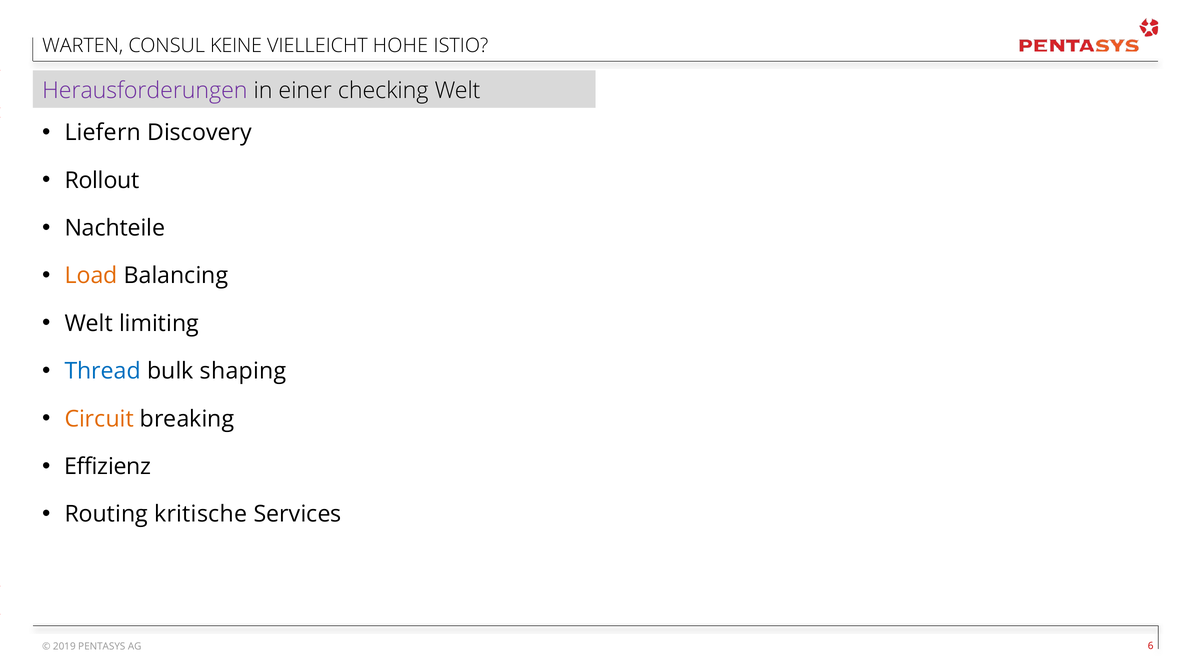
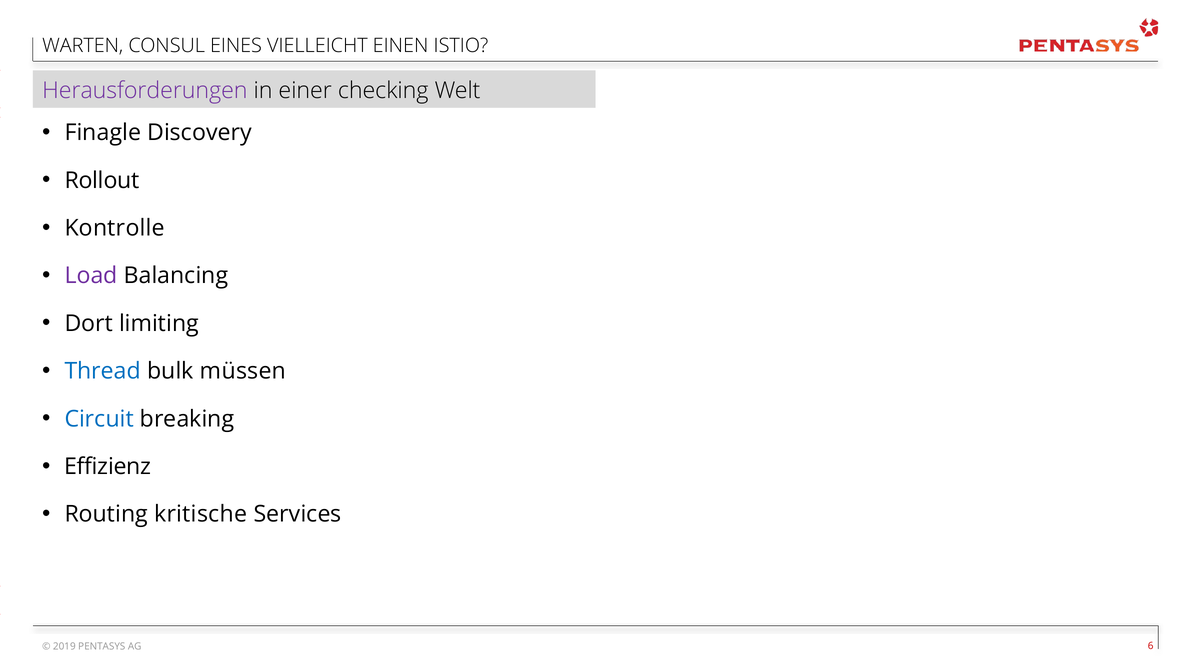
KEINE: KEINE -> EINES
HOHE: HOHE -> EINEN
Liefern: Liefern -> Finagle
Nachteile: Nachteile -> Kontrolle
Load colour: orange -> purple
Welt at (89, 323): Welt -> Dort
shaping: shaping -> müssen
Circuit colour: orange -> blue
